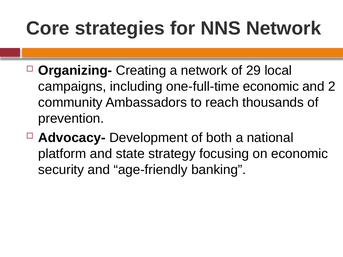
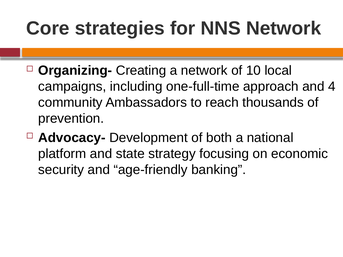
29: 29 -> 10
one-full-time economic: economic -> approach
2: 2 -> 4
